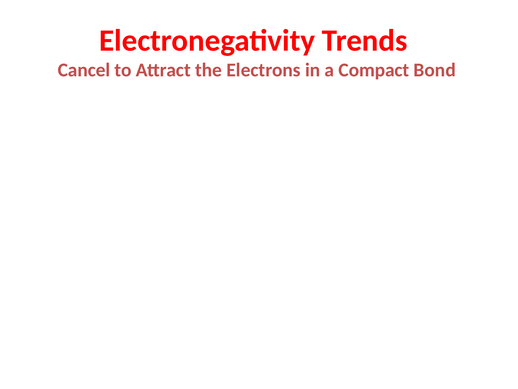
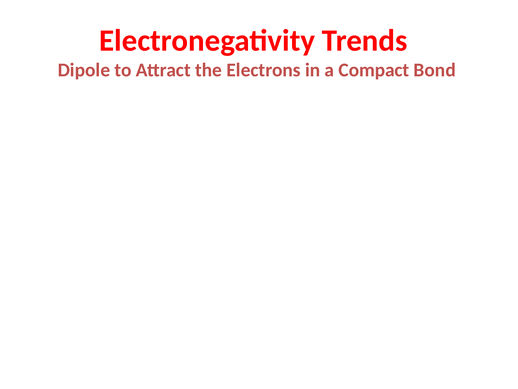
Cancel: Cancel -> Dipole
